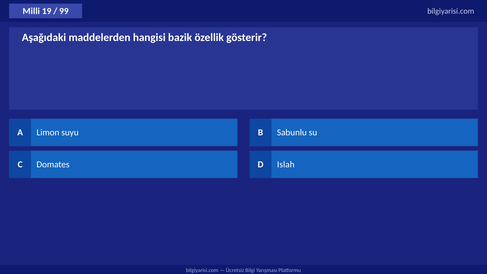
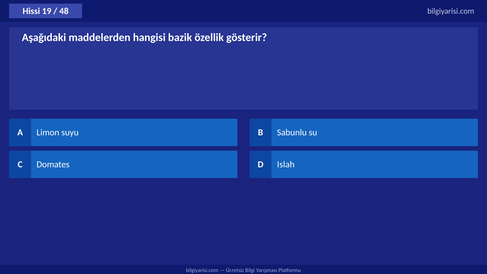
Milli: Milli -> Hissi
99: 99 -> 48
